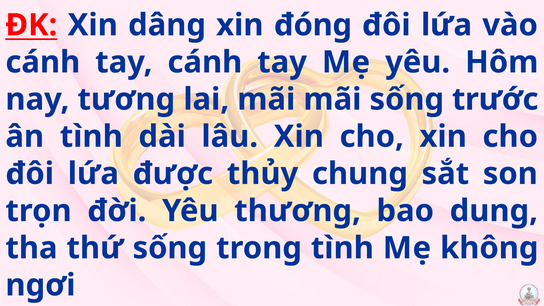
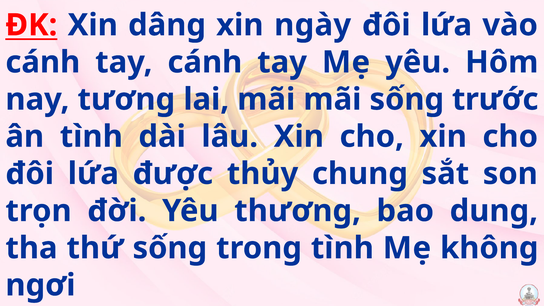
đóng: đóng -> ngày
